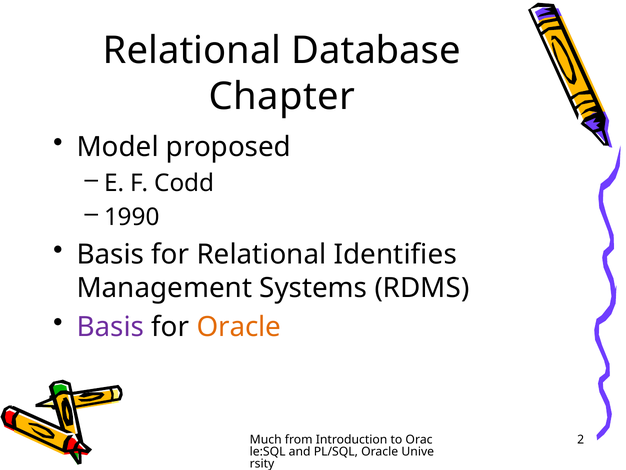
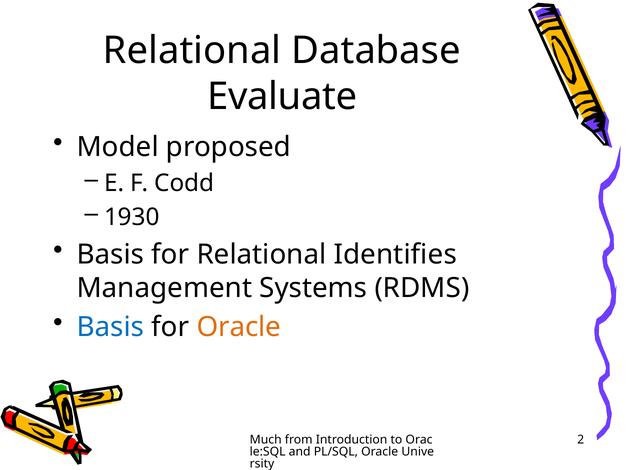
Chapter: Chapter -> Evaluate
1990: 1990 -> 1930
Basis at (110, 327) colour: purple -> blue
